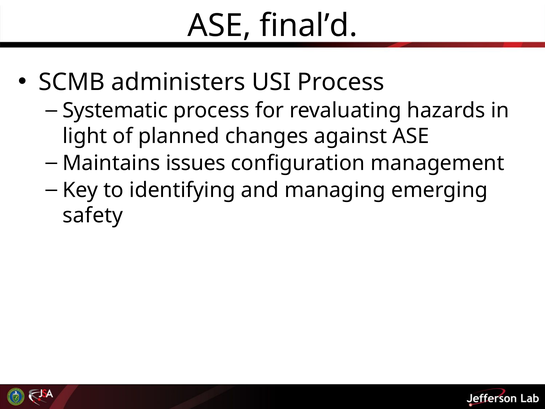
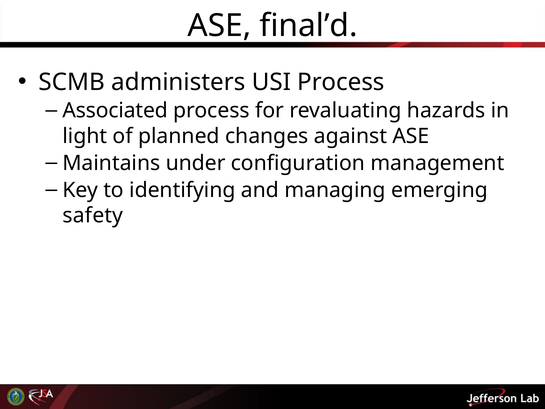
Systematic: Systematic -> Associated
issues: issues -> under
